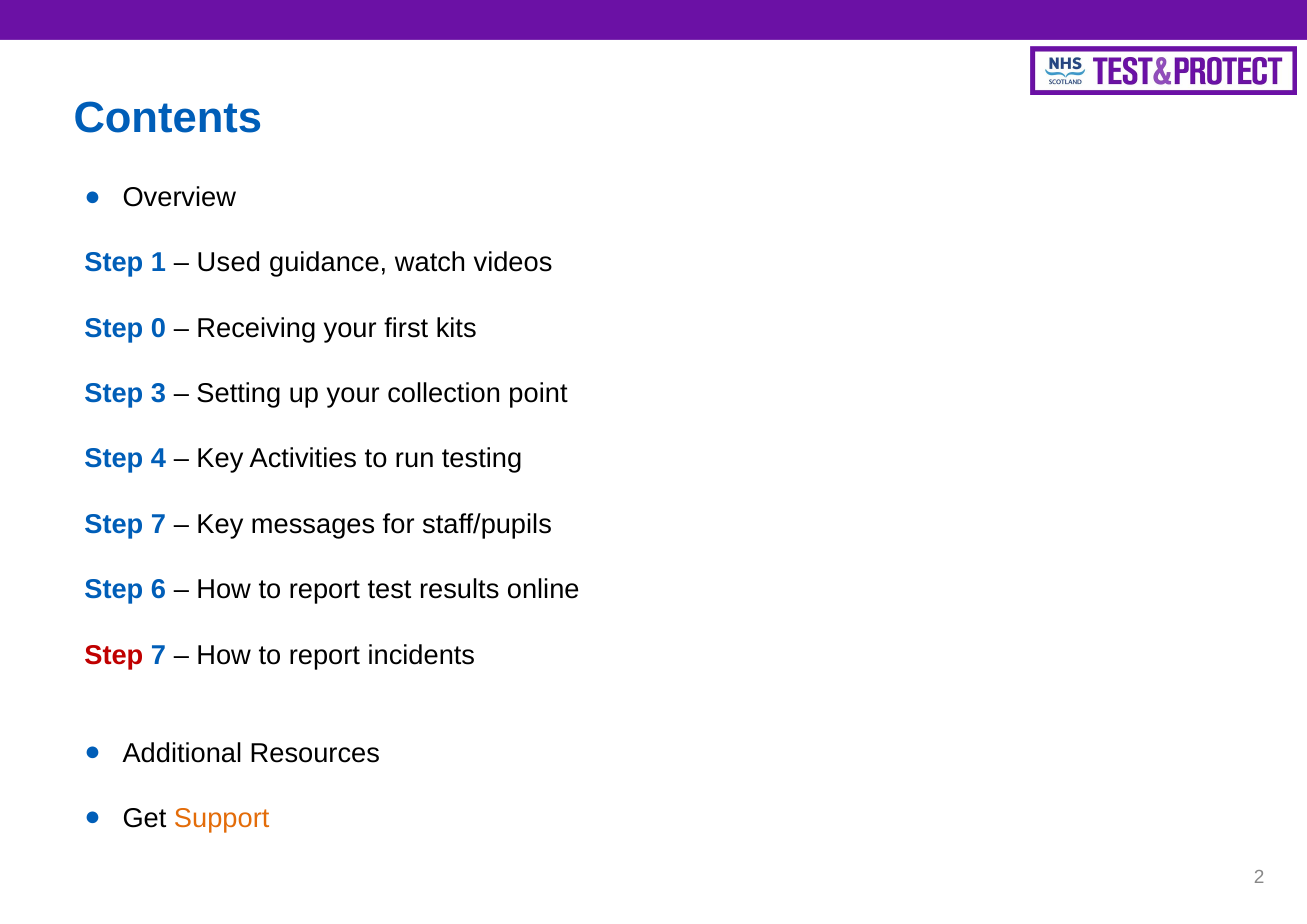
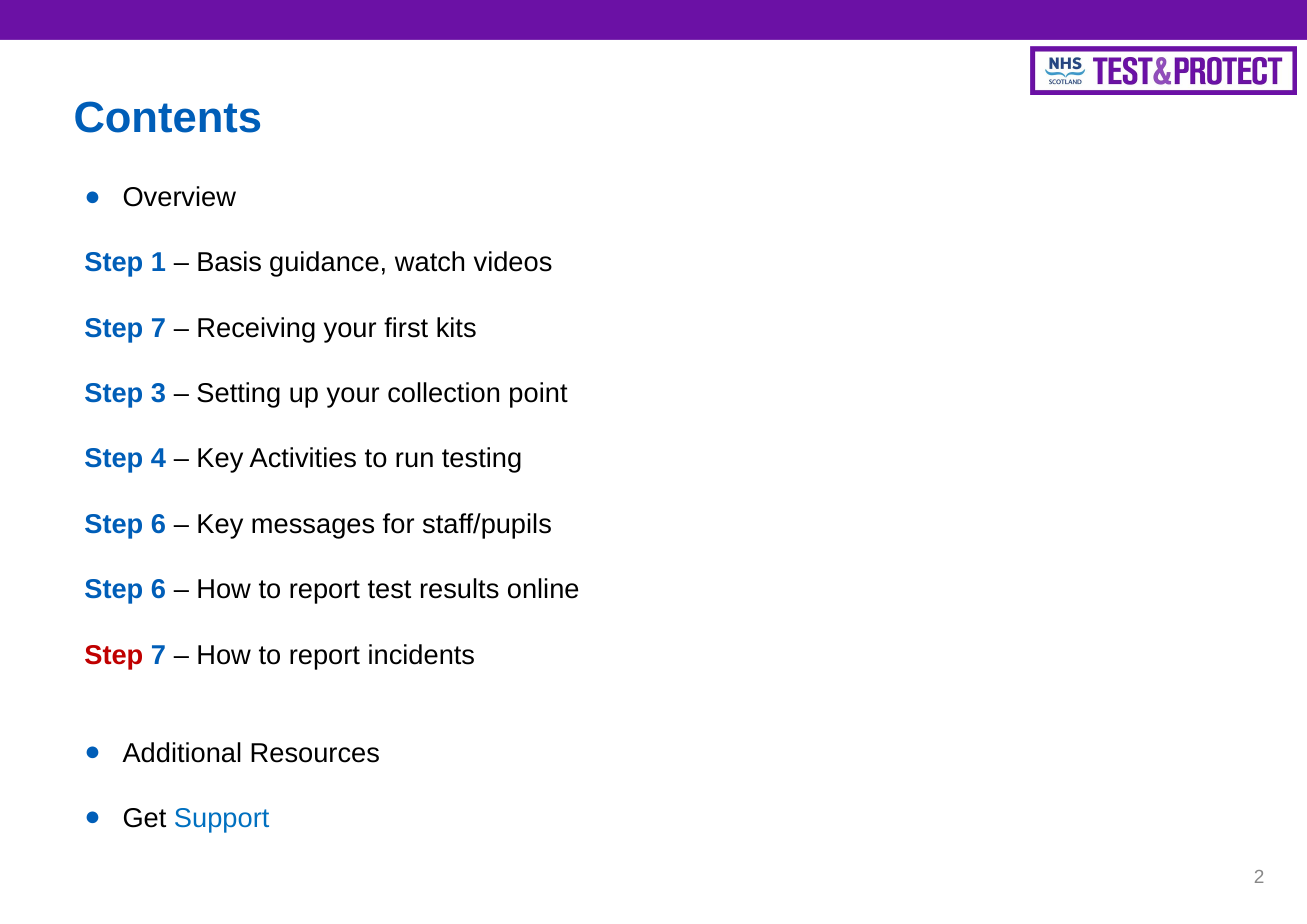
Used: Used -> Basis
0 at (159, 328): 0 -> 7
7 at (159, 525): 7 -> 6
Support colour: orange -> blue
